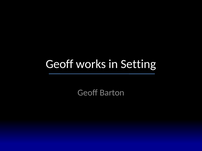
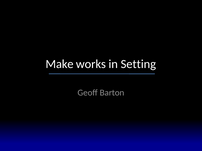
Geoff at (60, 64): Geoff -> Make
